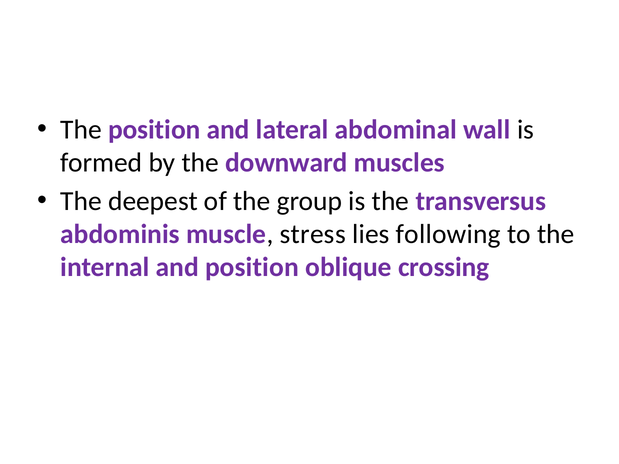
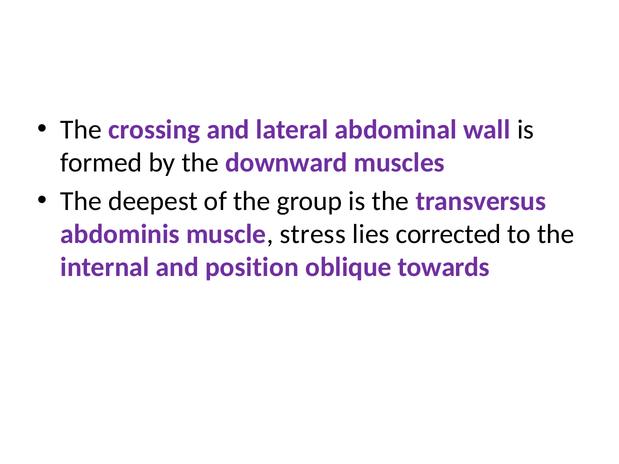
The position: position -> crossing
following: following -> corrected
crossing: crossing -> towards
